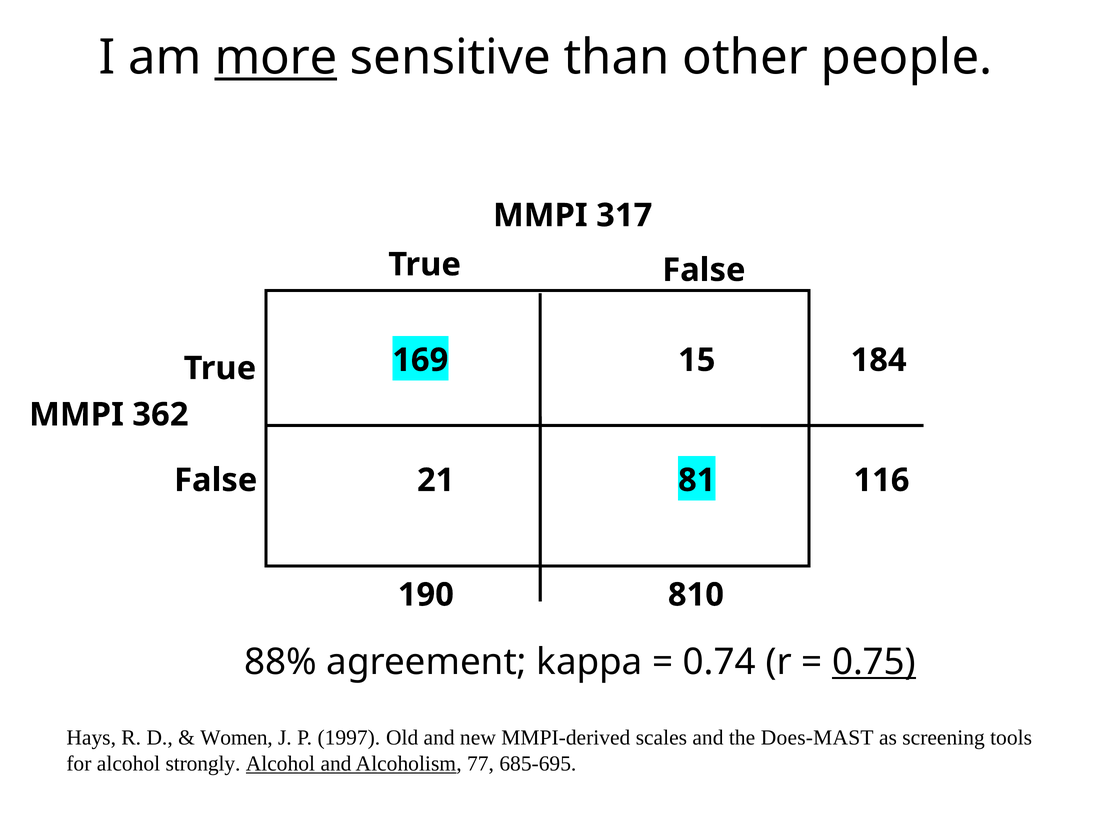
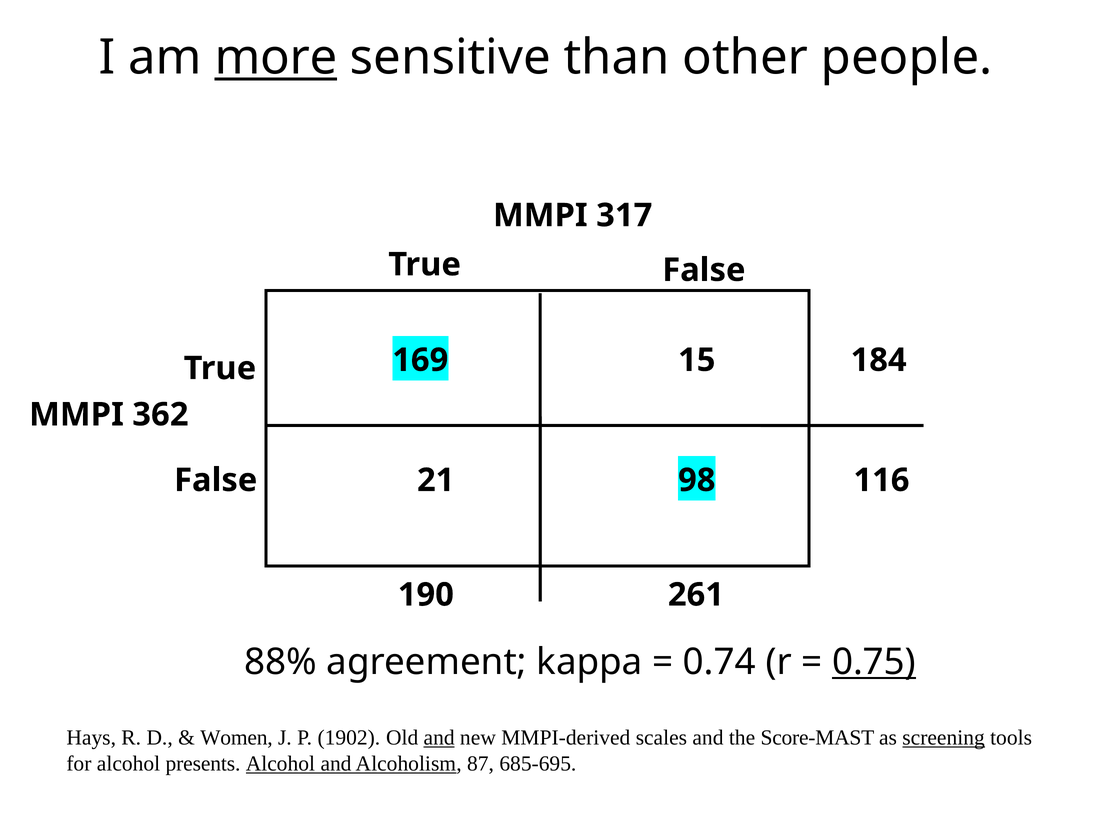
81: 81 -> 98
810: 810 -> 261
1997: 1997 -> 1902
and at (439, 738) underline: none -> present
Does-MAST: Does-MAST -> Score-MAST
screening underline: none -> present
strongly: strongly -> presents
77: 77 -> 87
